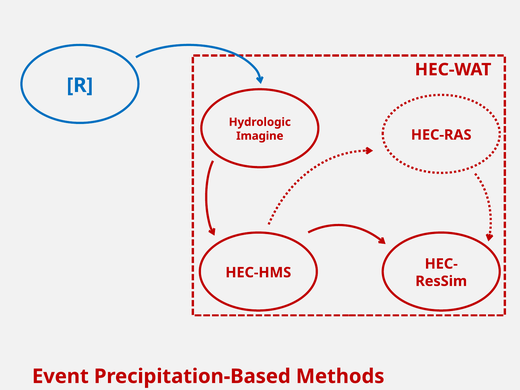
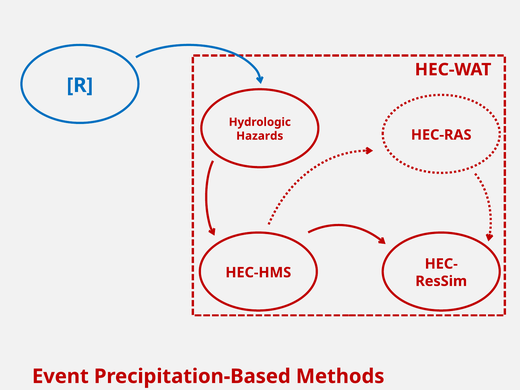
Imagine: Imagine -> Hazards
